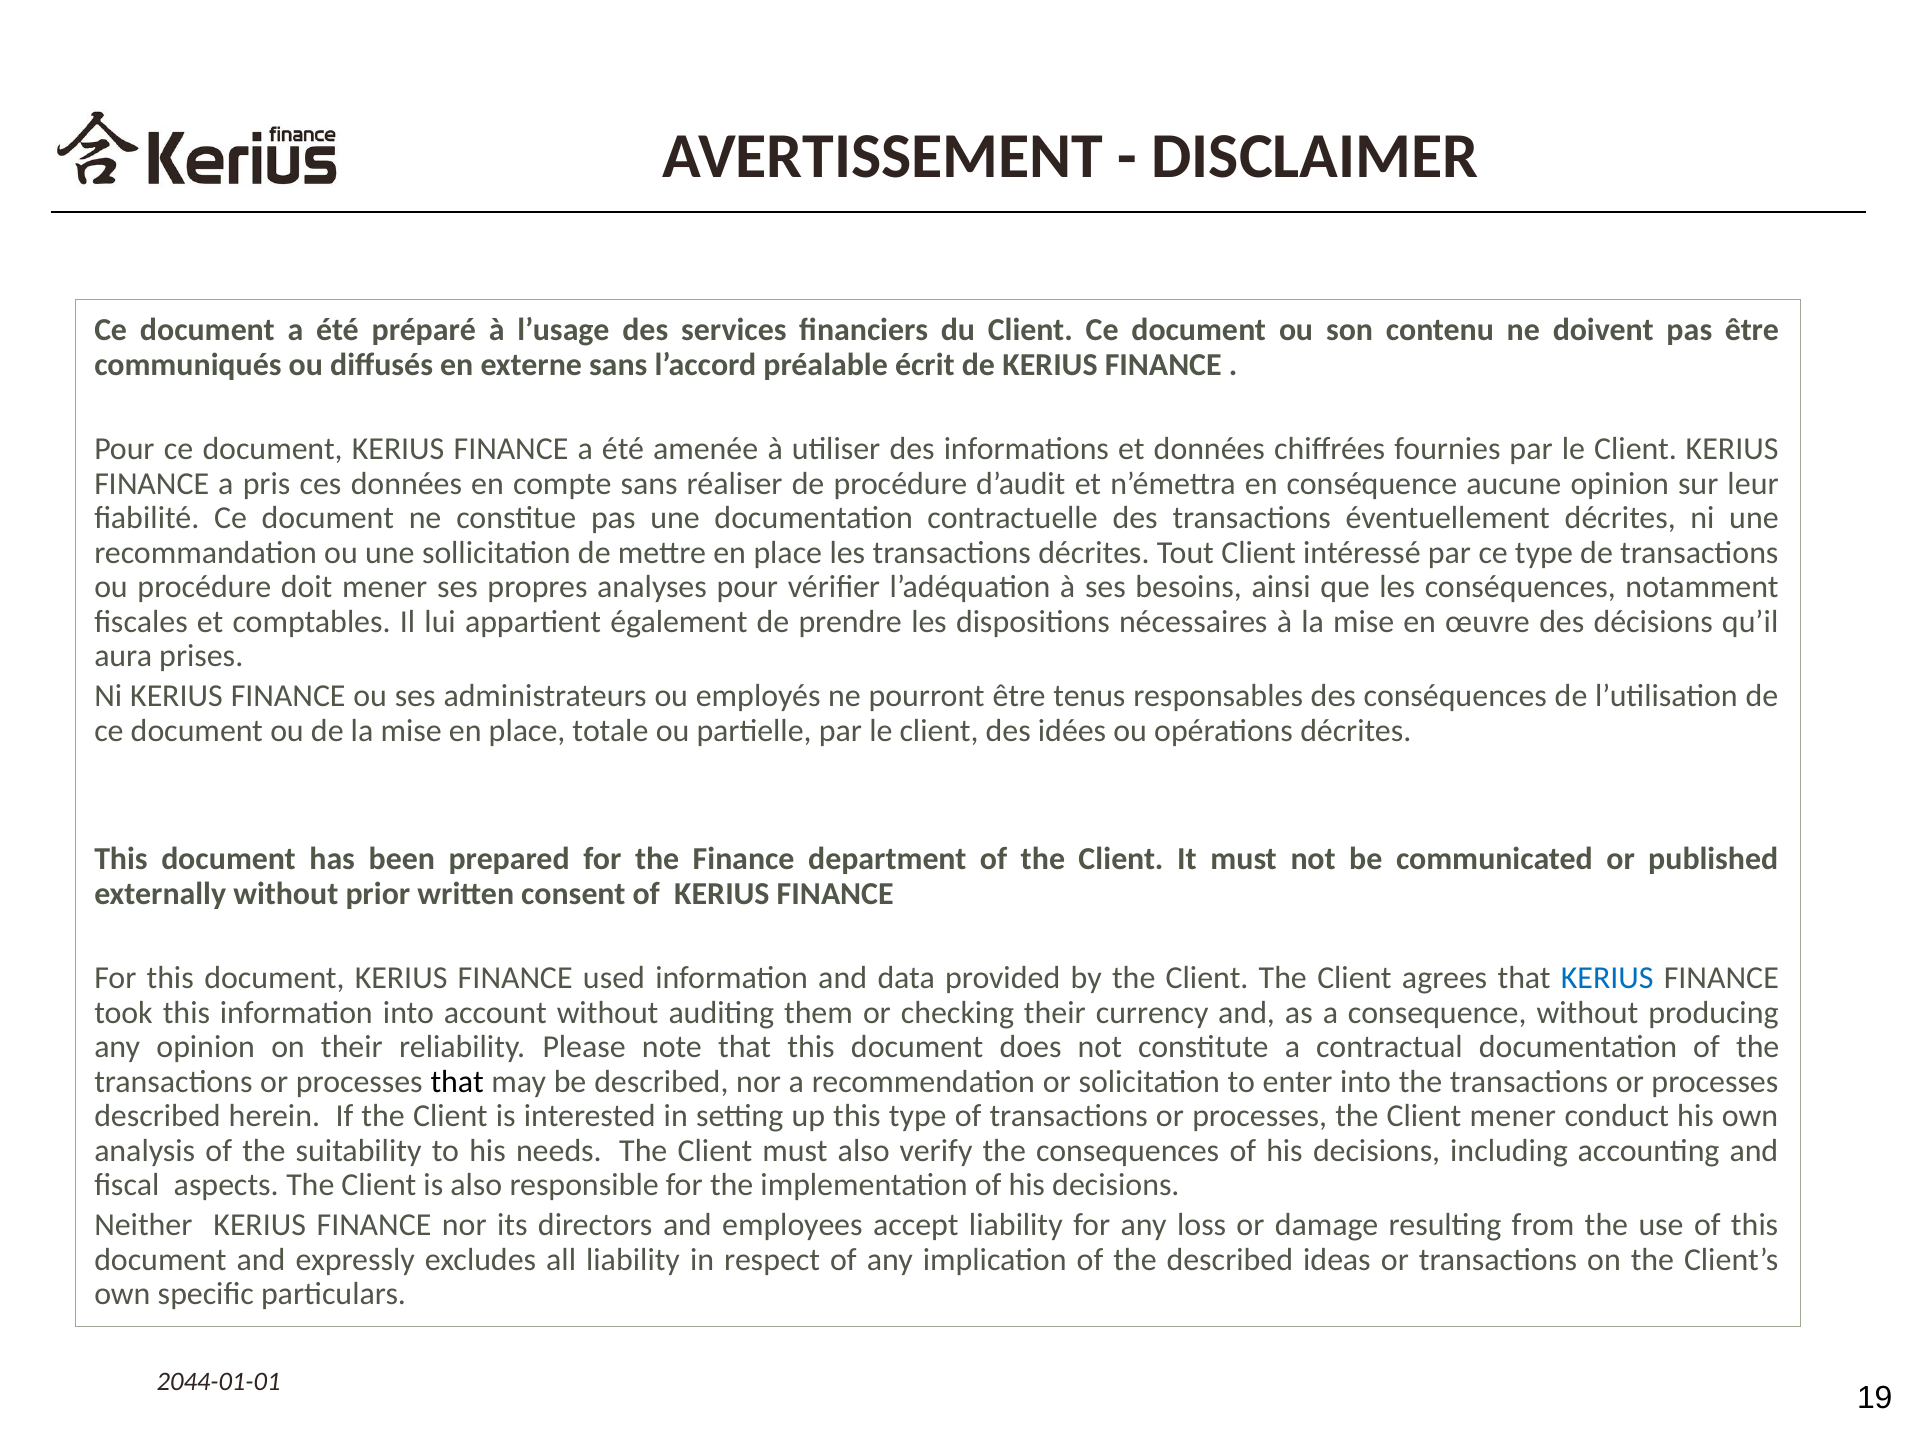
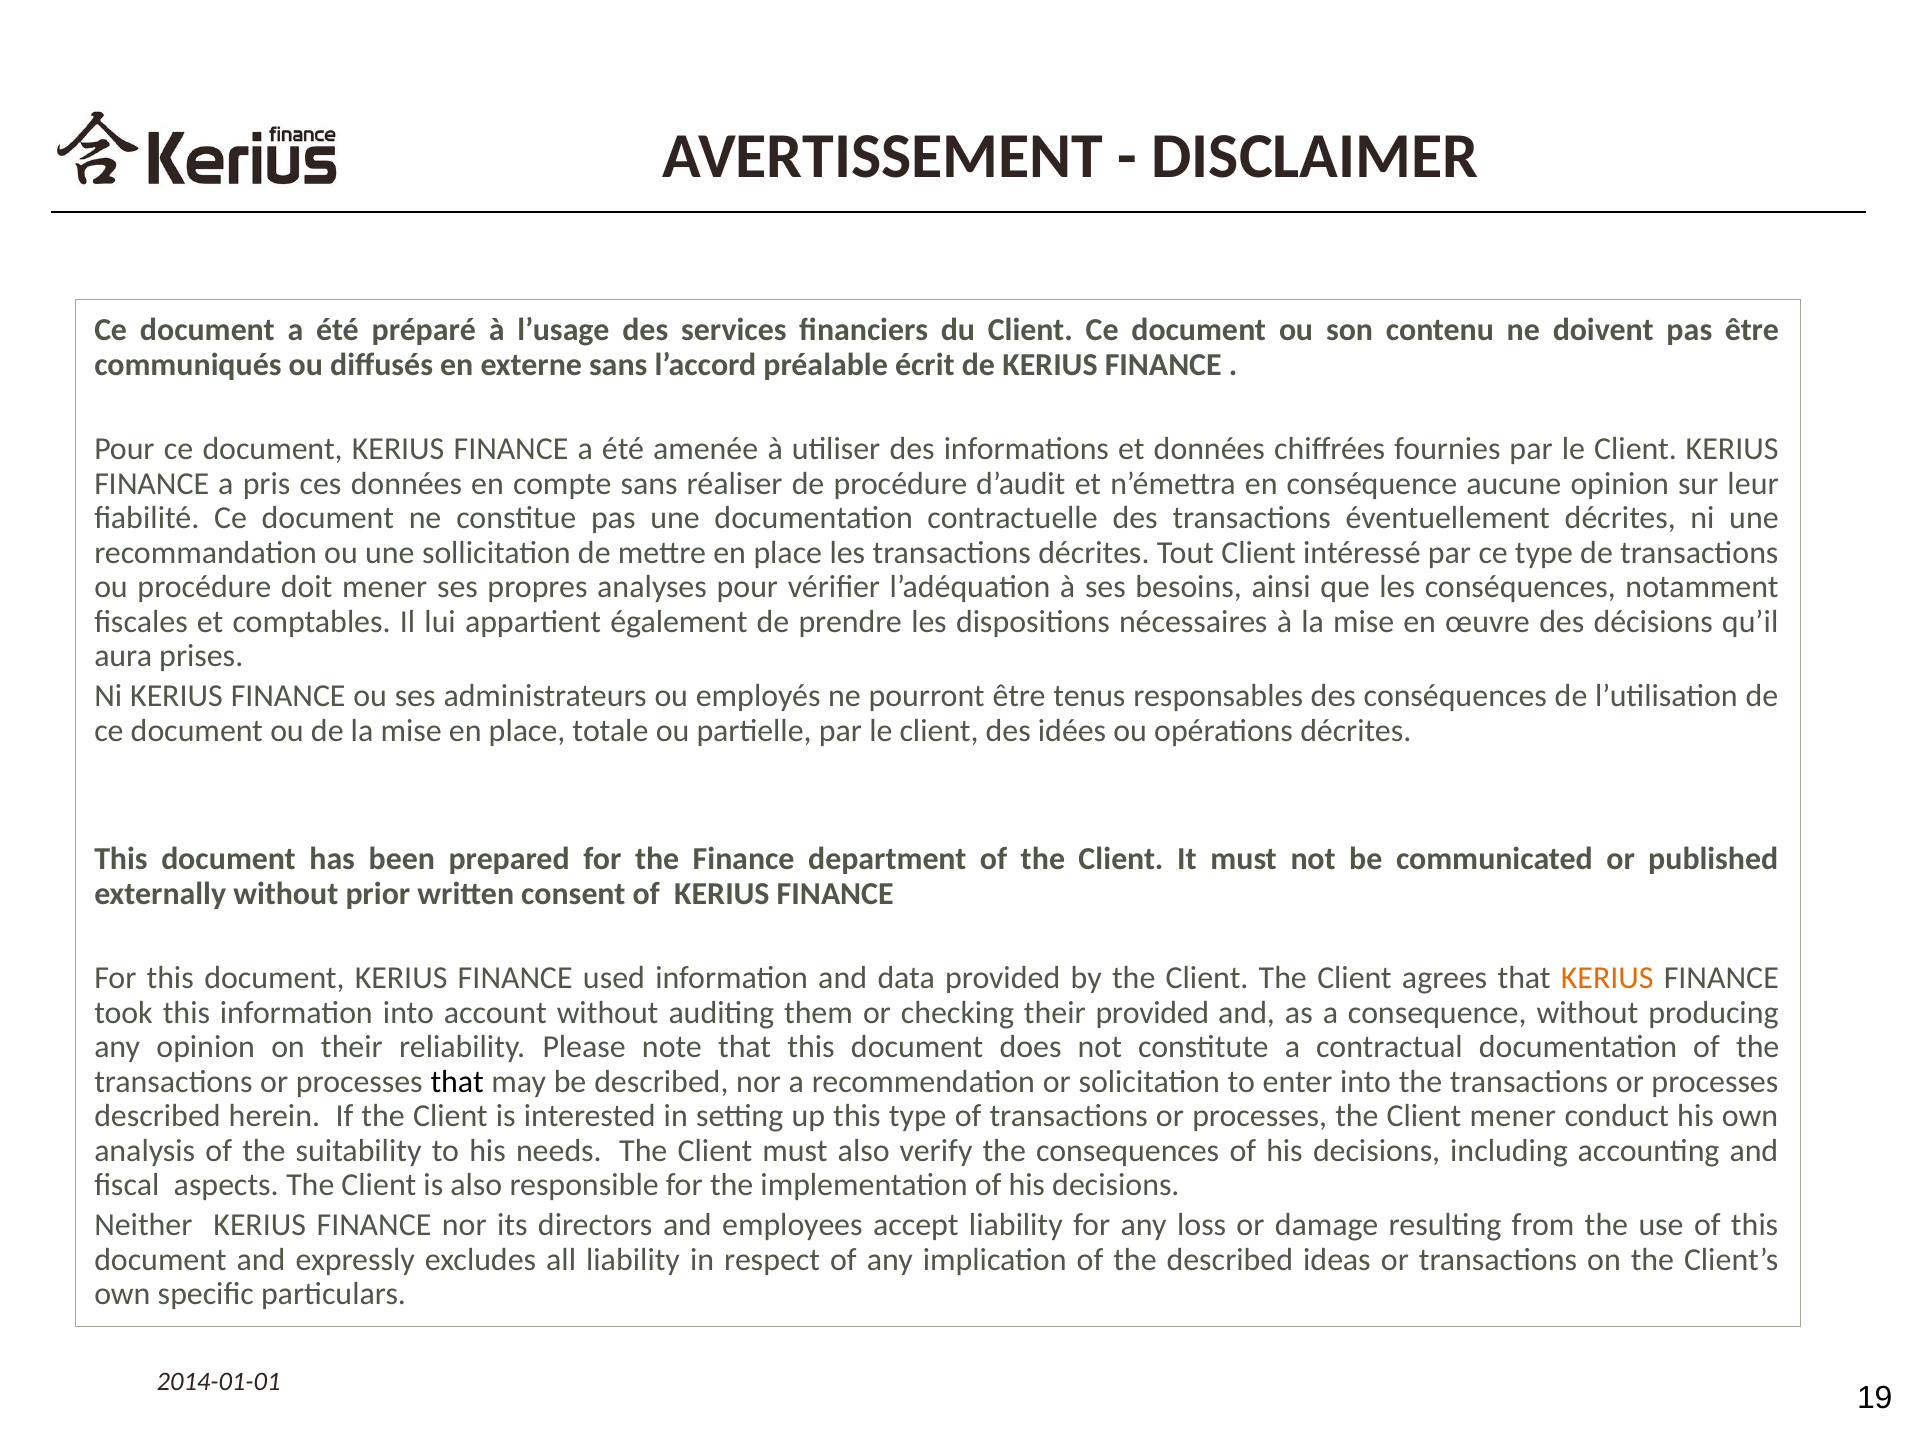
KERIUS at (1607, 978) colour: blue -> orange
their currency: currency -> provided
2044-01-01: 2044-01-01 -> 2014-01-01
